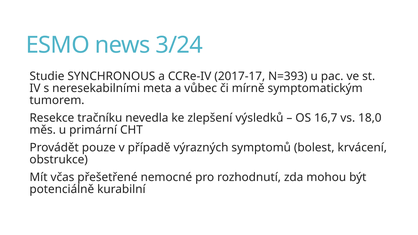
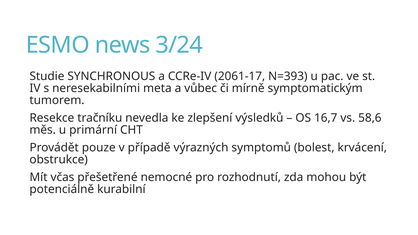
2017-17: 2017-17 -> 2061-17
18,0: 18,0 -> 58,6
